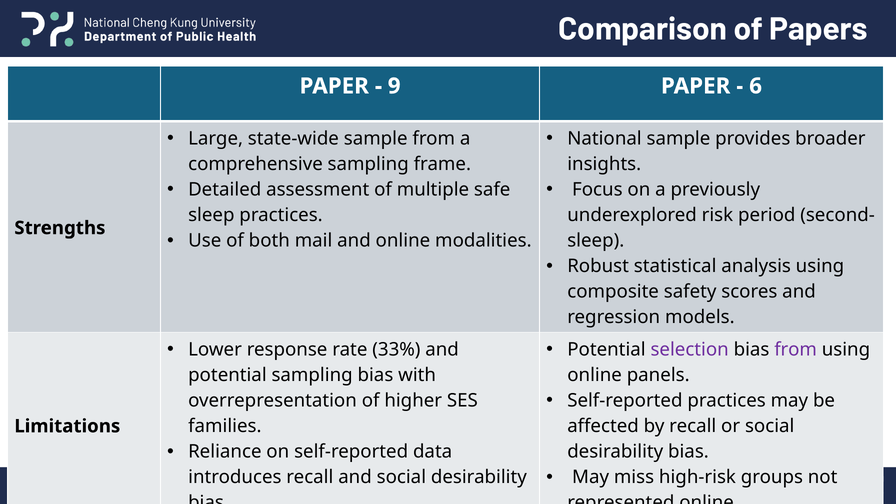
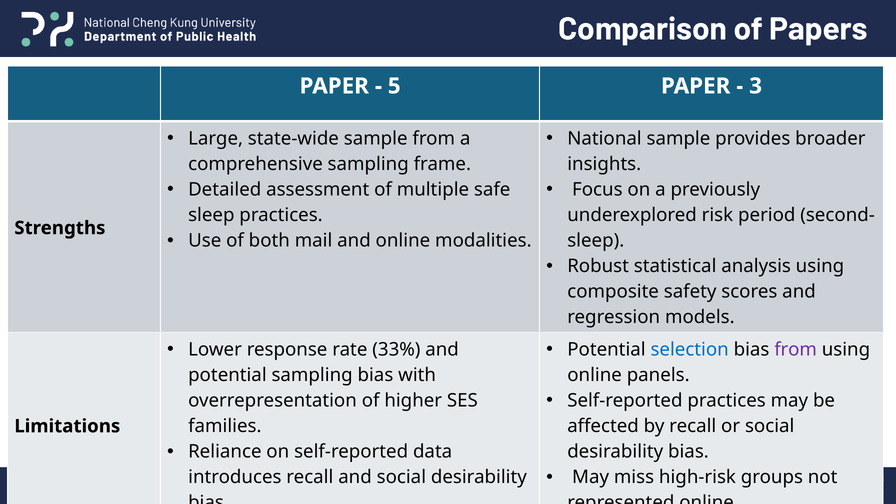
9: 9 -> 5
6: 6 -> 3
selection colour: purple -> blue
